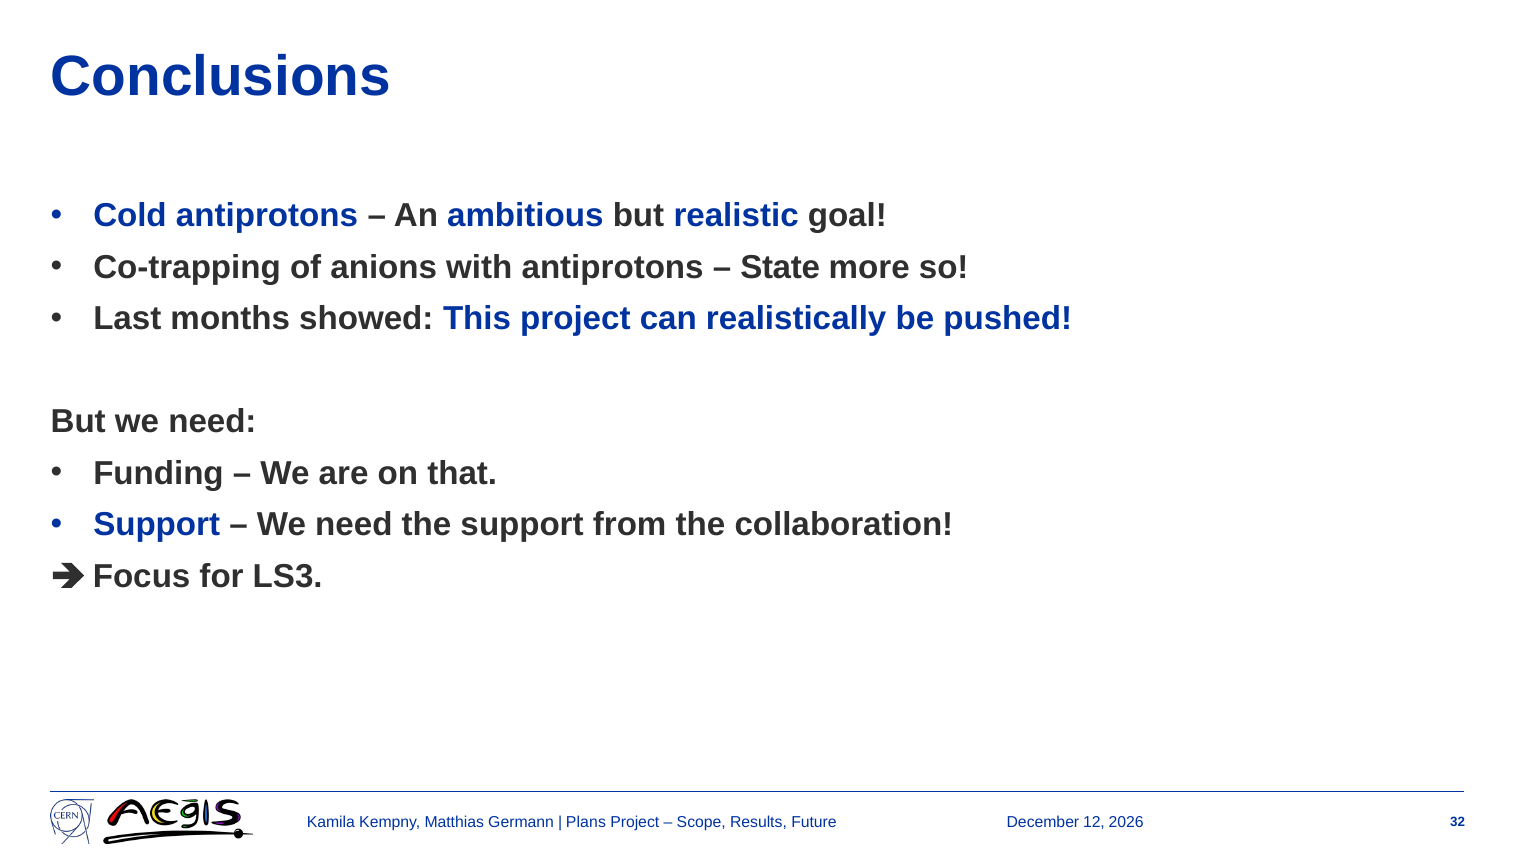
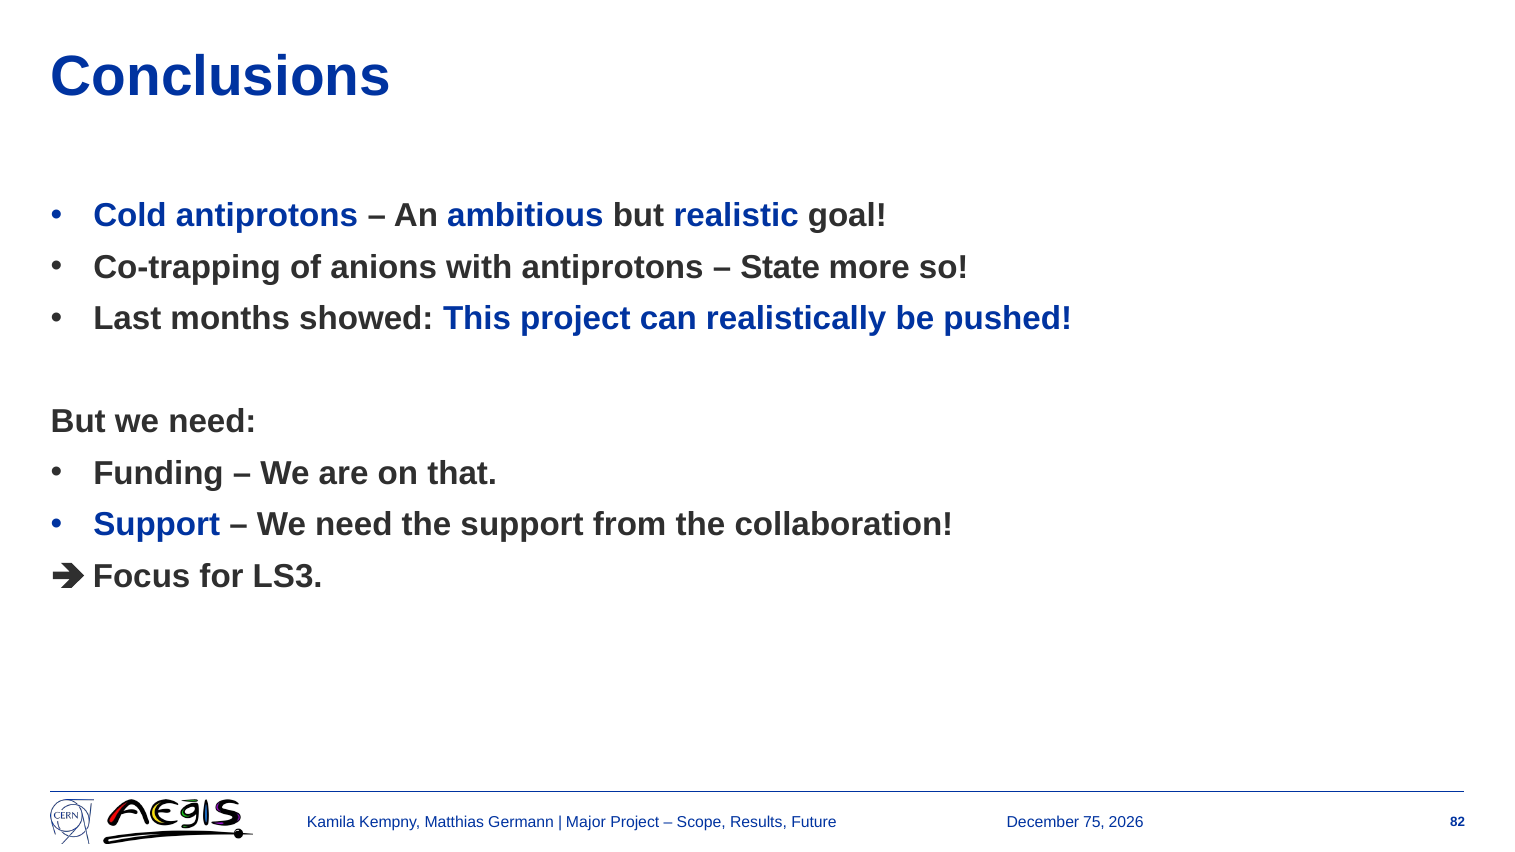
Plans: Plans -> Major
12: 12 -> 75
32: 32 -> 82
